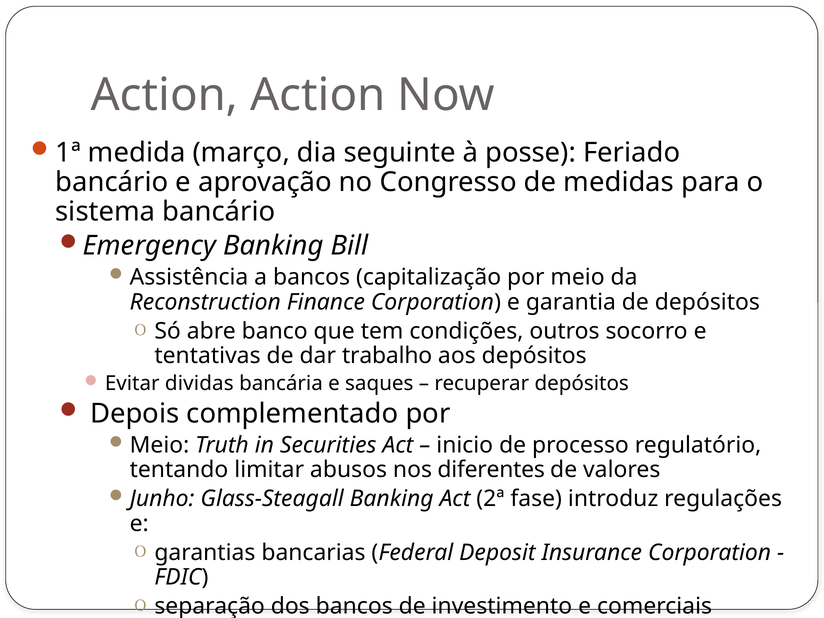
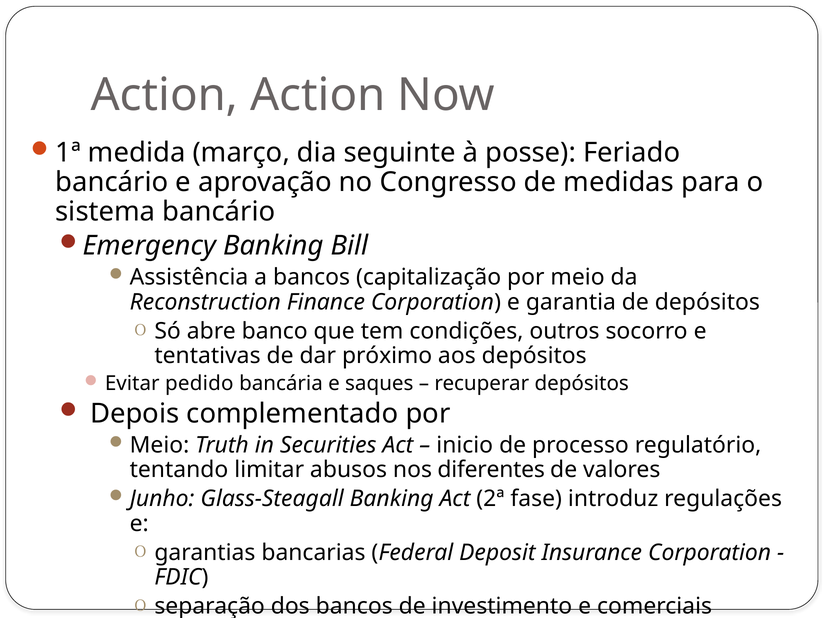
trabalho: trabalho -> próximo
dividas: dividas -> pedido
